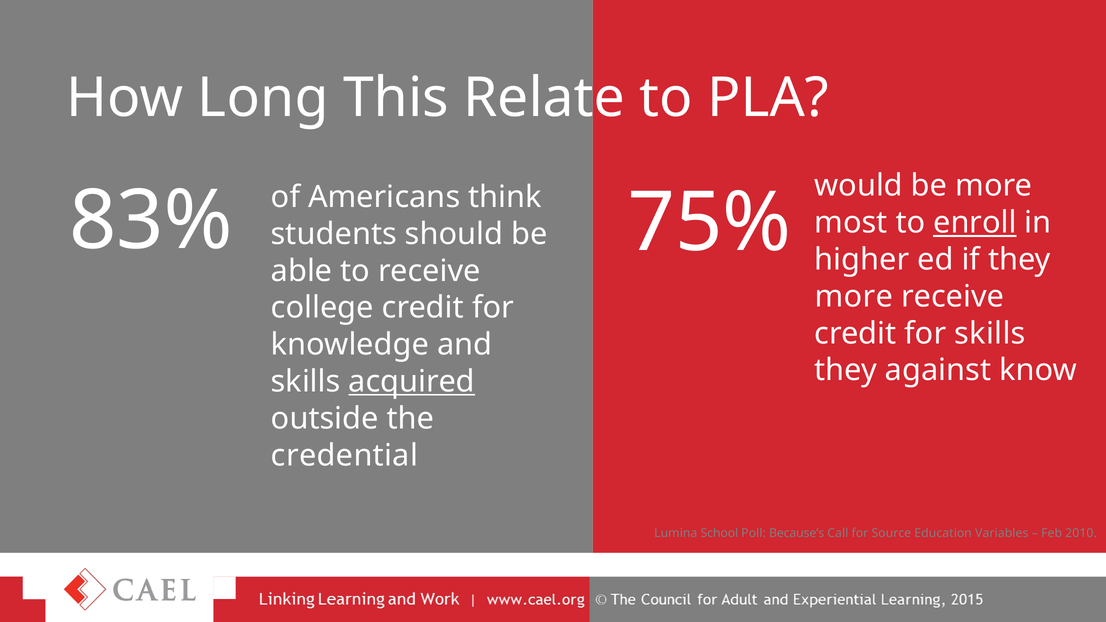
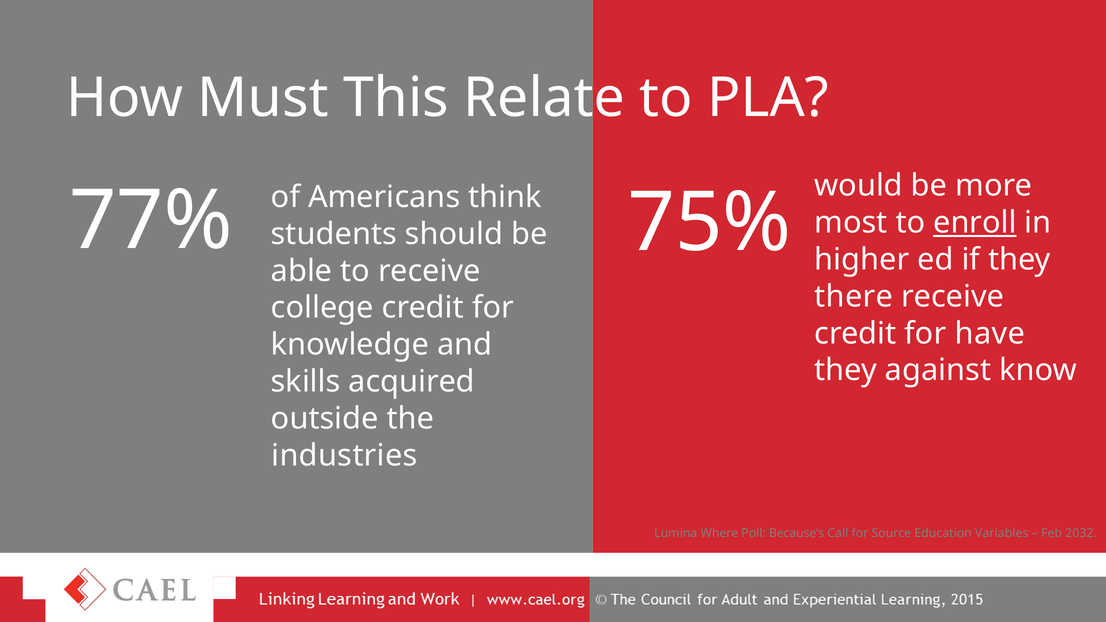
Long: Long -> Must
83%: 83% -> 77%
more at (854, 297): more -> there
for skills: skills -> have
acquired underline: present -> none
credential: credential -> industries
School: School -> Where
2010: 2010 -> 2032
